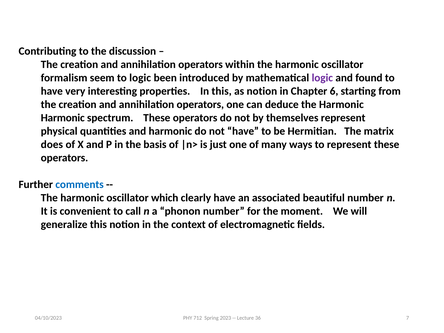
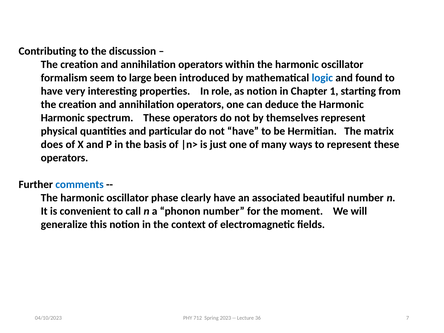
to logic: logic -> large
logic at (322, 78) colour: purple -> blue
In this: this -> role
6: 6 -> 1
and harmonic: harmonic -> particular
which: which -> phase
